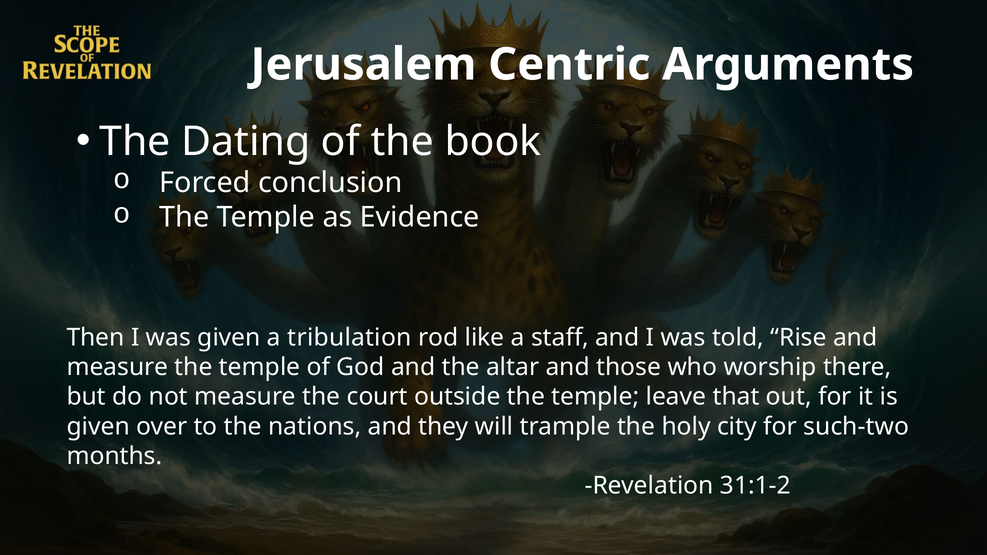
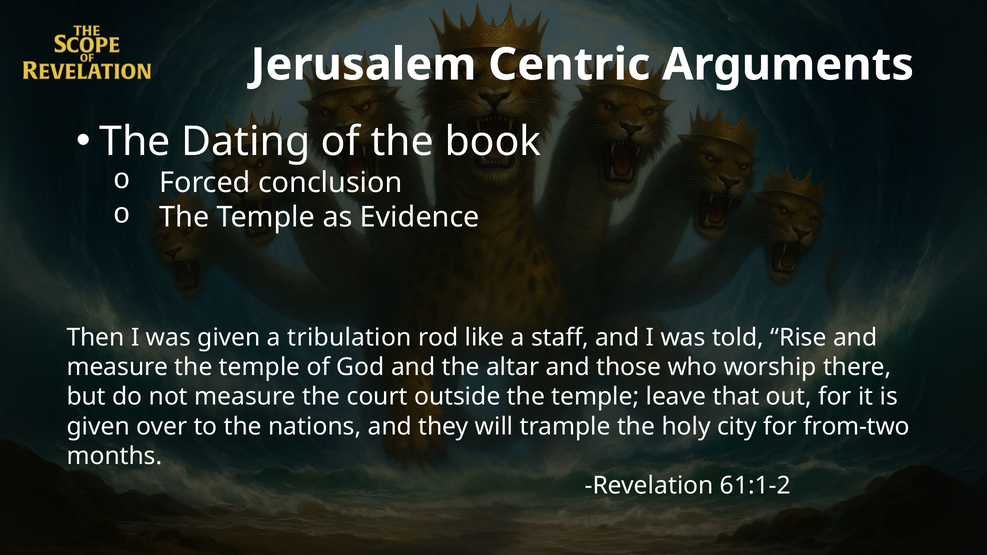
such-two: such-two -> from-two
31:1-2: 31:1-2 -> 61:1-2
